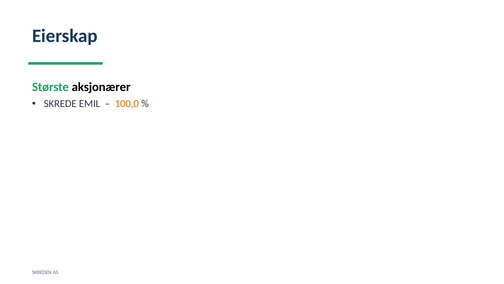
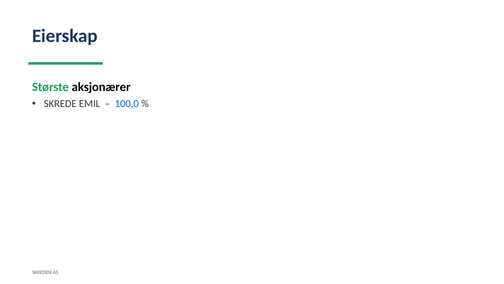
100,0 colour: orange -> blue
